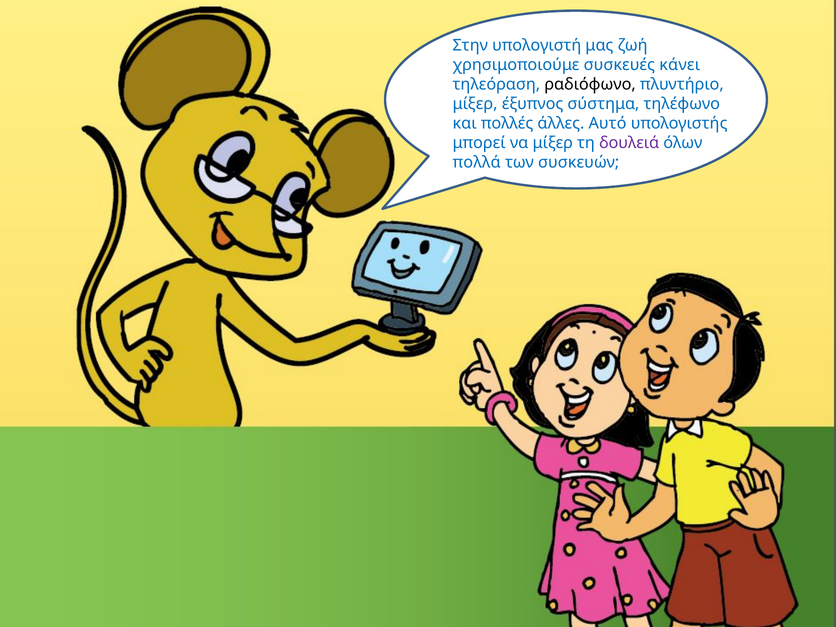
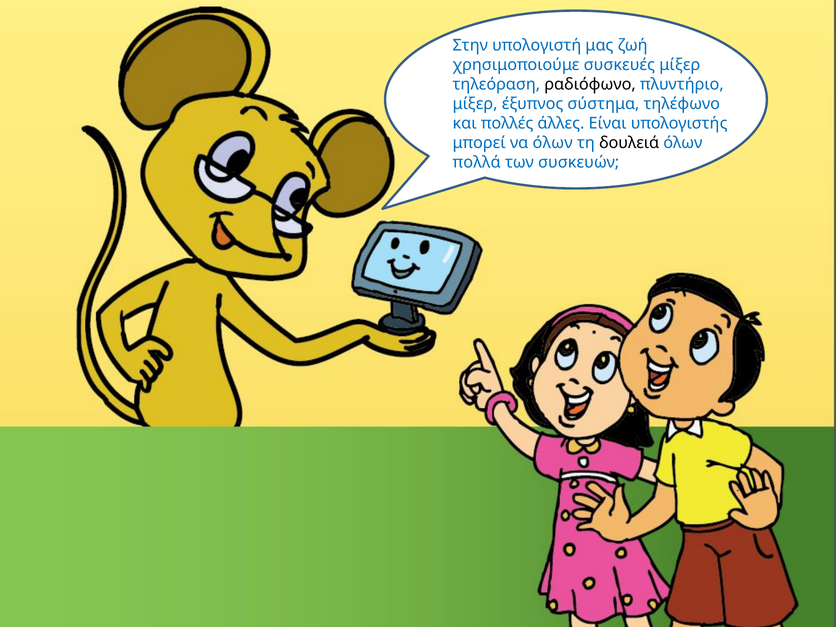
συσκευές κάνει: κάνει -> μίξερ
Αυτό: Αυτό -> Είναι
να μίξερ: μίξερ -> όλων
δουλειά colour: purple -> black
